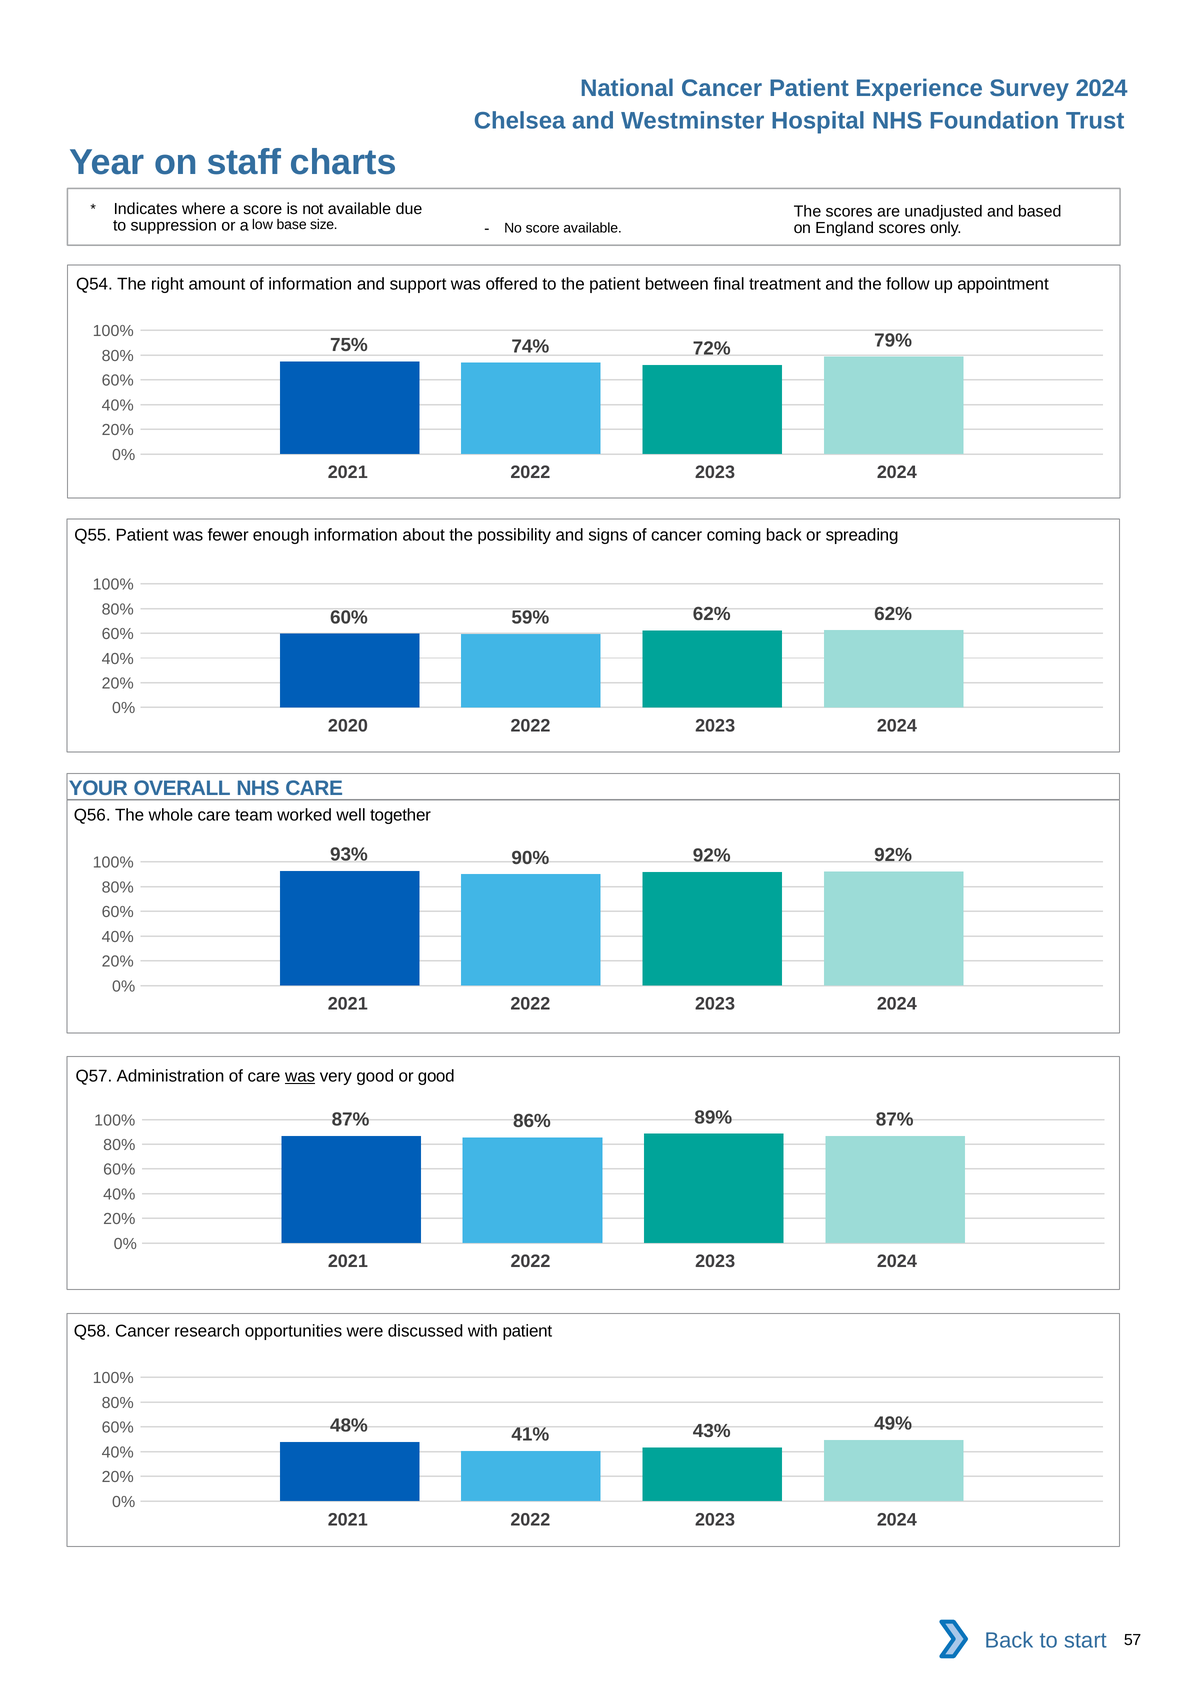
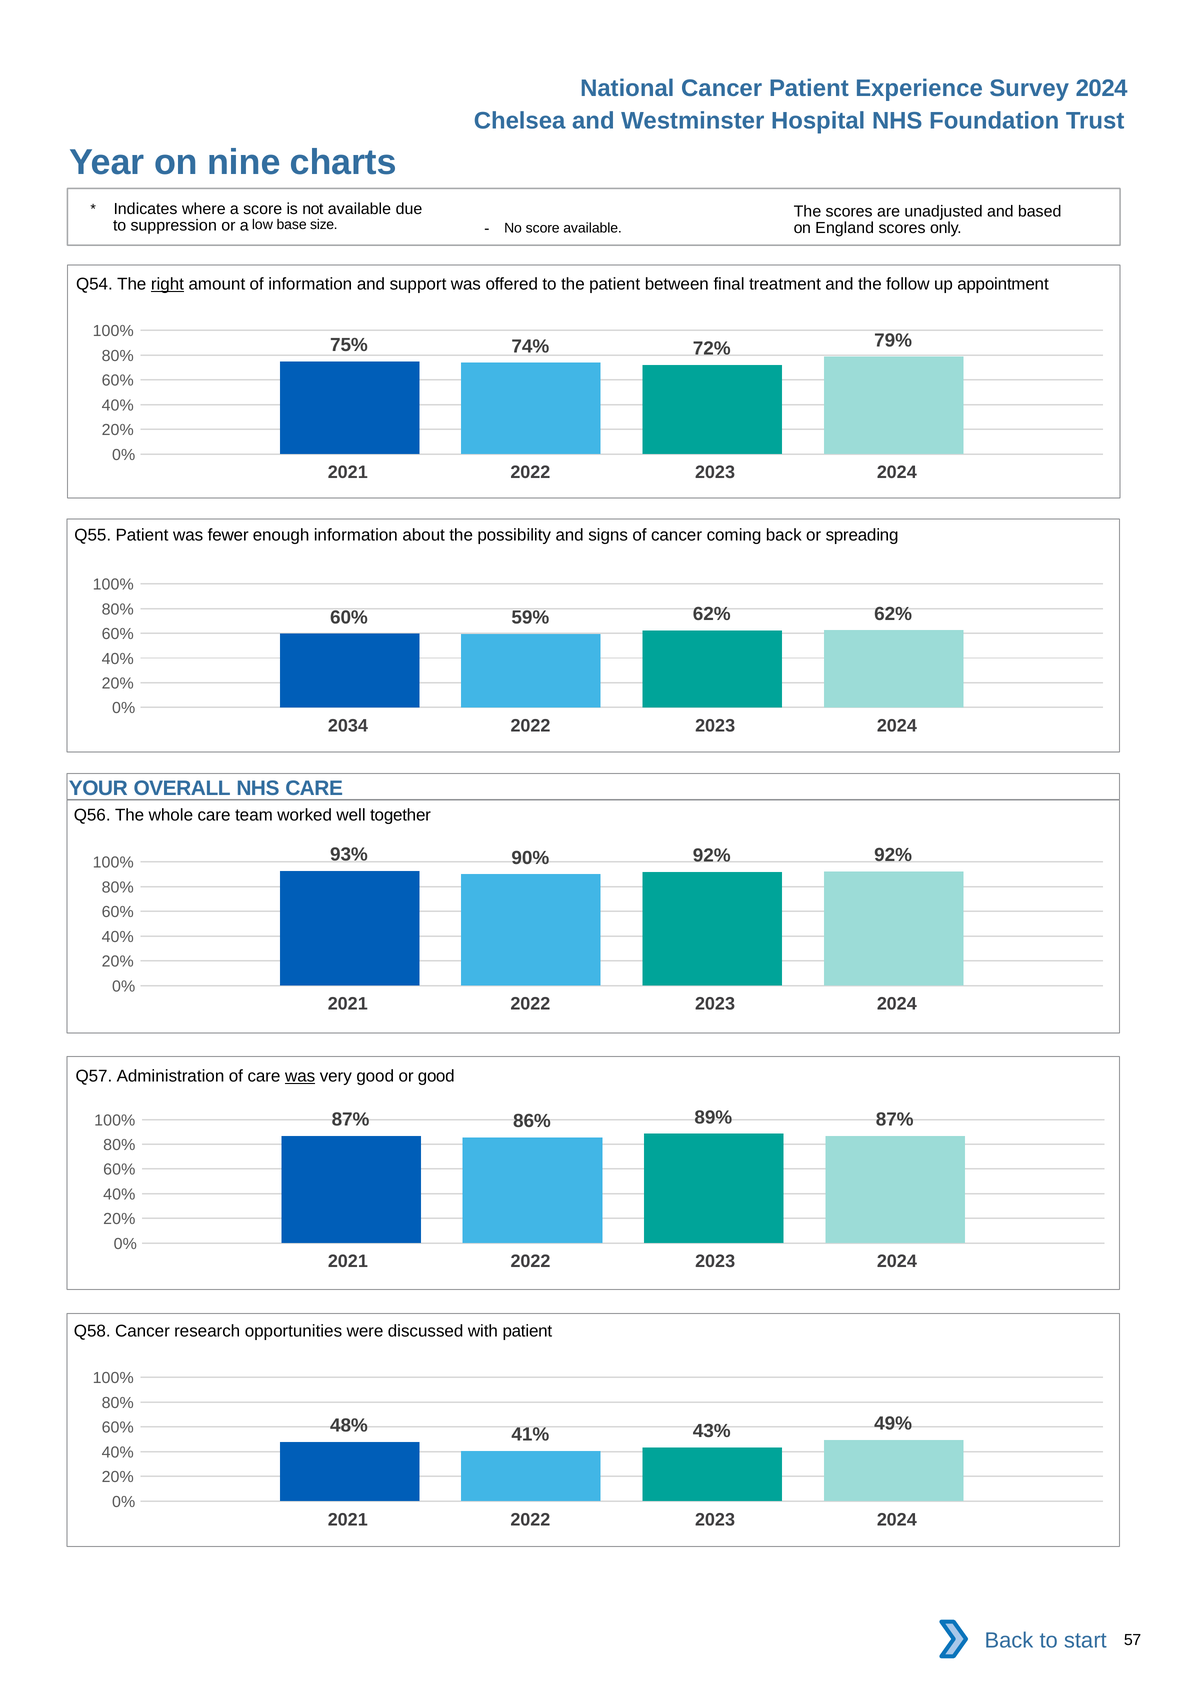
staff: staff -> nine
right underline: none -> present
2020: 2020 -> 2034
